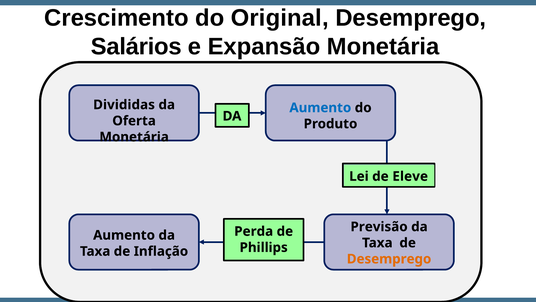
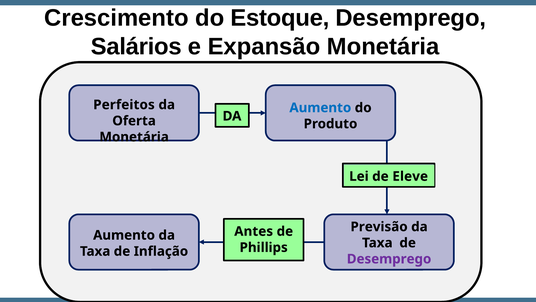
Original: Original -> Estoque
Divididas: Divididas -> Perfeitos
Perda: Perda -> Antes
Desemprego at (389, 259) colour: orange -> purple
